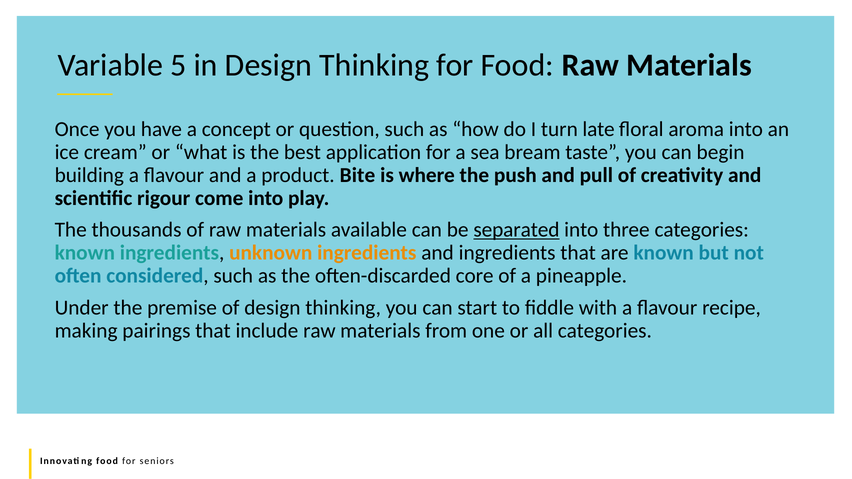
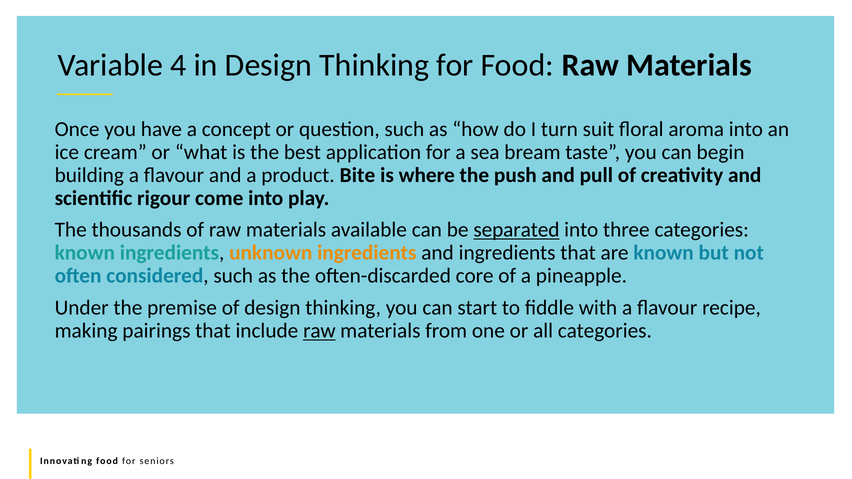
5: 5 -> 4
late: late -> suit
raw at (319, 331) underline: none -> present
